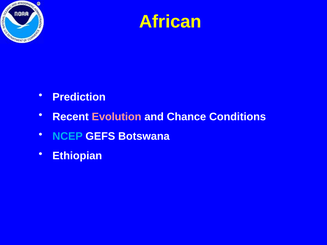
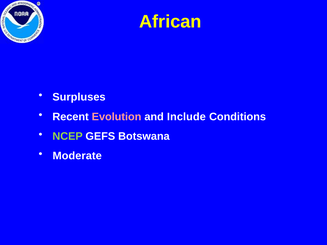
Prediction: Prediction -> Surpluses
Chance: Chance -> Include
NCEP colour: light blue -> light green
Ethiopian: Ethiopian -> Moderate
